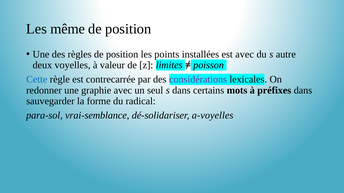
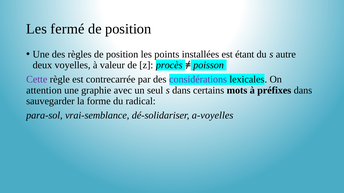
même: même -> fermé
est avec: avec -> étant
limites: limites -> procès
Cette colour: blue -> purple
redonner: redonner -> attention
